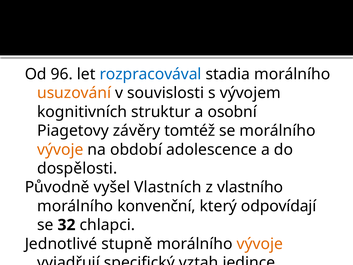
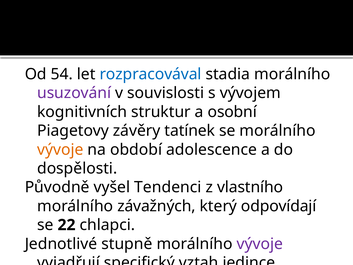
96: 96 -> 54
usuzování colour: orange -> purple
tomtéž: tomtéž -> tatínek
Vlastních: Vlastních -> Tendenci
konvenční: konvenční -> závažných
32: 32 -> 22
vývoje at (260, 244) colour: orange -> purple
